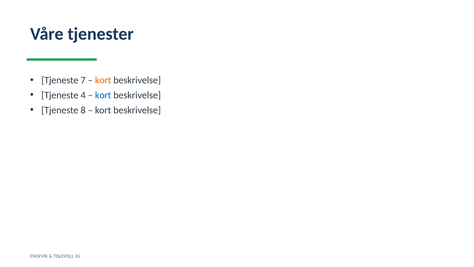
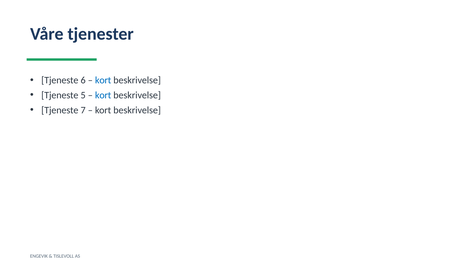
7: 7 -> 6
kort at (103, 80) colour: orange -> blue
4: 4 -> 5
8: 8 -> 7
